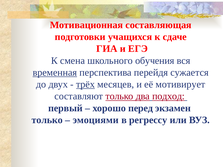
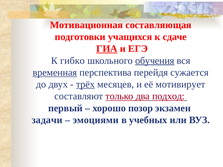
ГИА underline: none -> present
смена: смена -> гибко
обучения underline: none -> present
перед: перед -> позор
только at (47, 120): только -> задачи
регрессу: регрессу -> учебных
